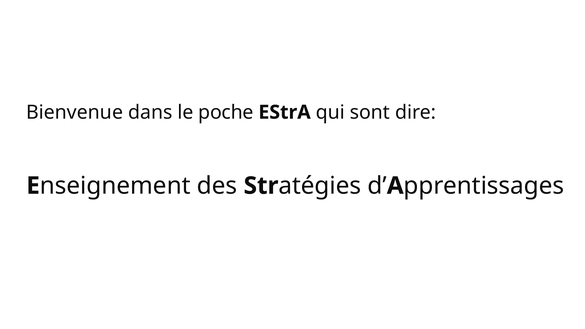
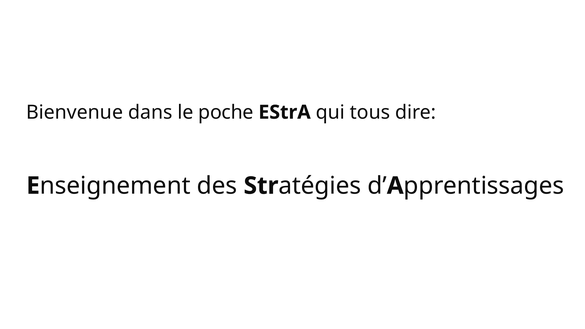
sont: sont -> tous
